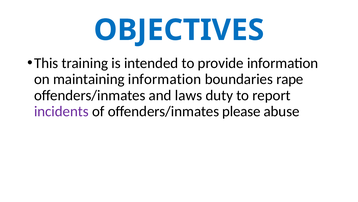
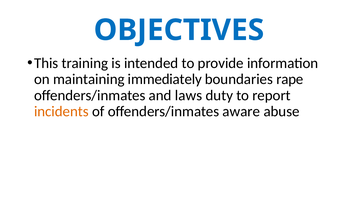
maintaining information: information -> immediately
incidents colour: purple -> orange
please: please -> aware
